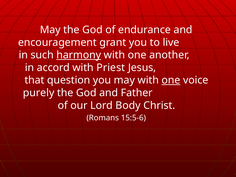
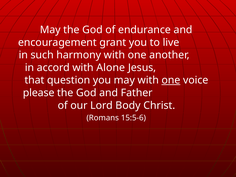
harmony underline: present -> none
Priest: Priest -> Alone
purely: purely -> please
